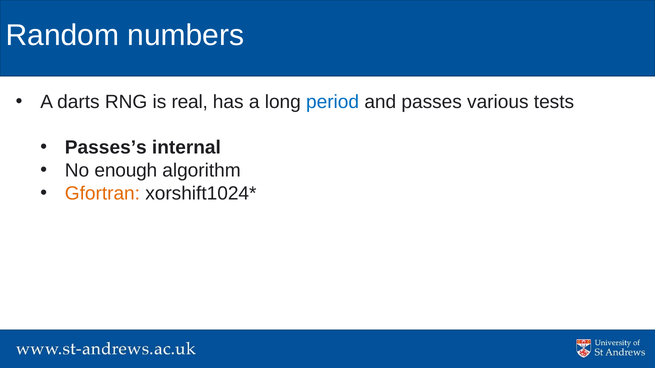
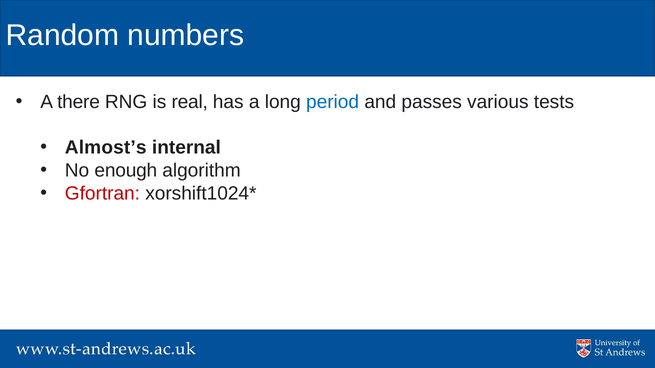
darts: darts -> there
Passes’s: Passes’s -> Almost’s
Gfortran colour: orange -> red
